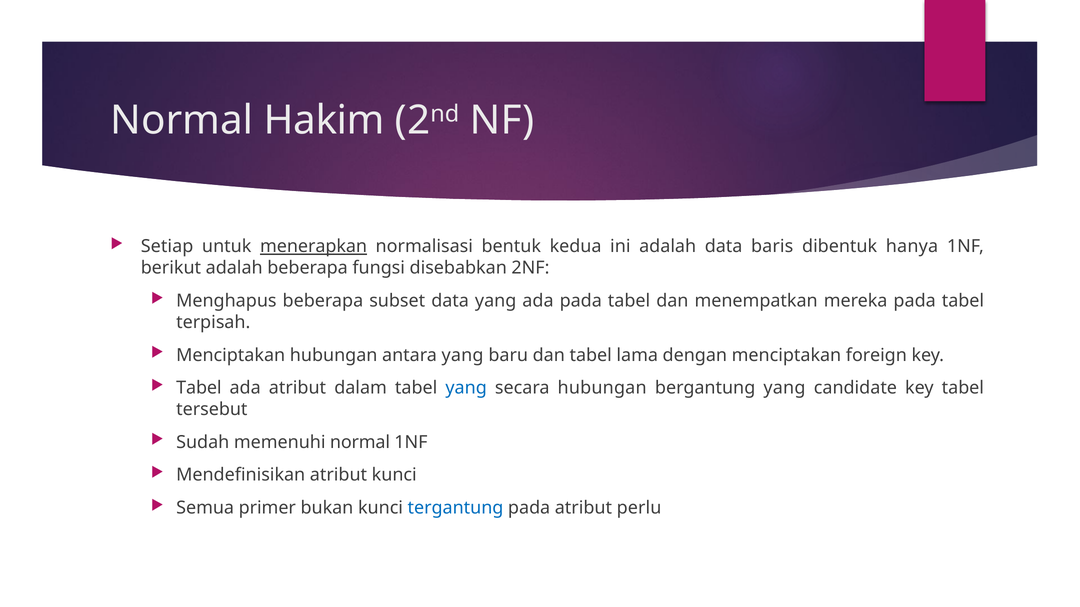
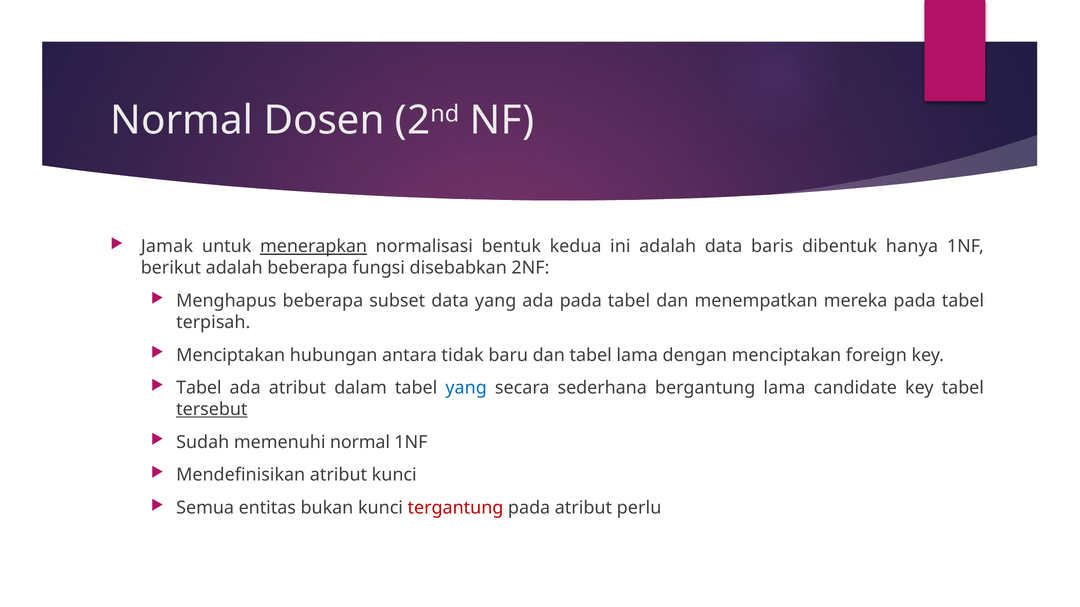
Hakim: Hakim -> Dosen
Setiap: Setiap -> Jamak
antara yang: yang -> tidak
secara hubungan: hubungan -> sederhana
bergantung yang: yang -> lama
tersebut underline: none -> present
primer: primer -> entitas
tergantung colour: blue -> red
